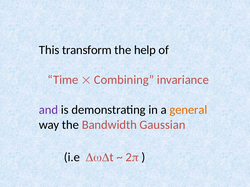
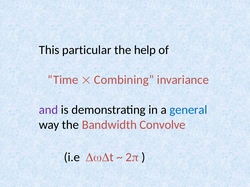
transform: transform -> particular
general colour: orange -> blue
Gaussian: Gaussian -> Convolve
